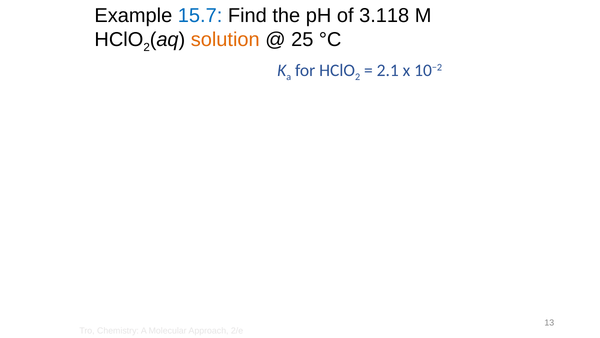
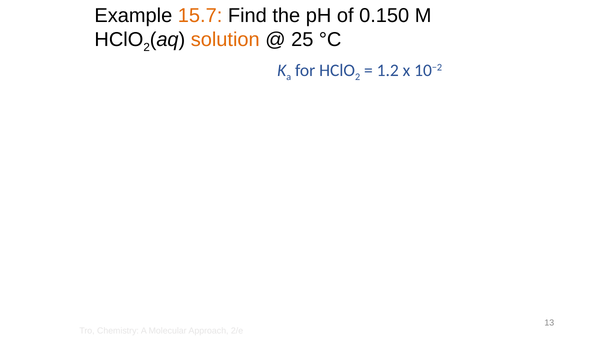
15.7 colour: blue -> orange
3.118: 3.118 -> 0.150
2.1: 2.1 -> 1.2
